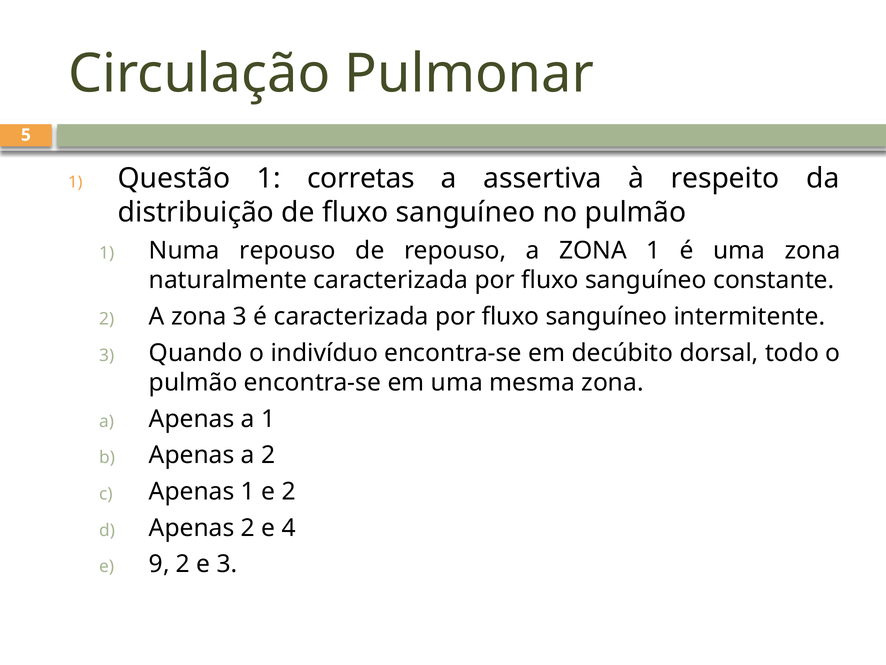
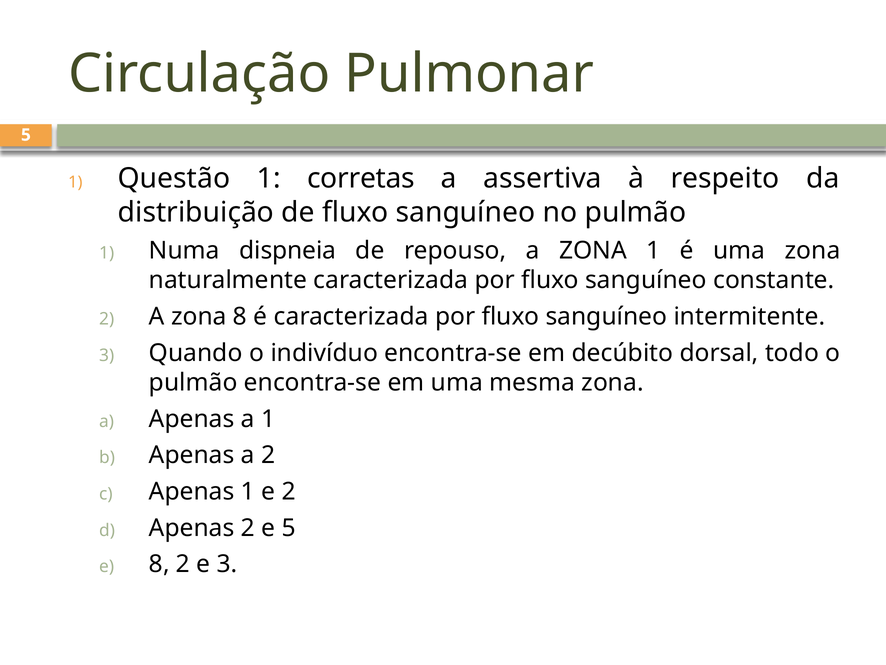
Numa repouso: repouso -> dispneia
zona 3: 3 -> 8
e 4: 4 -> 5
e 9: 9 -> 8
